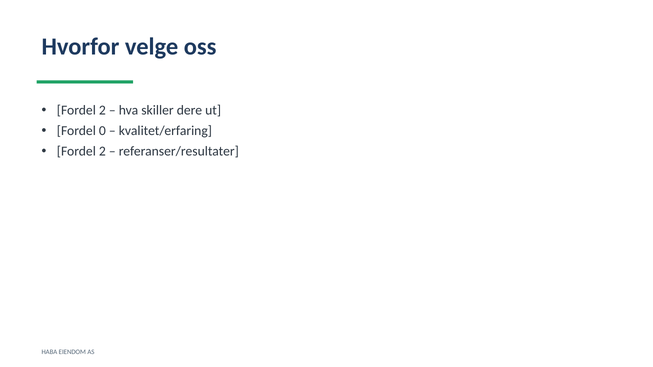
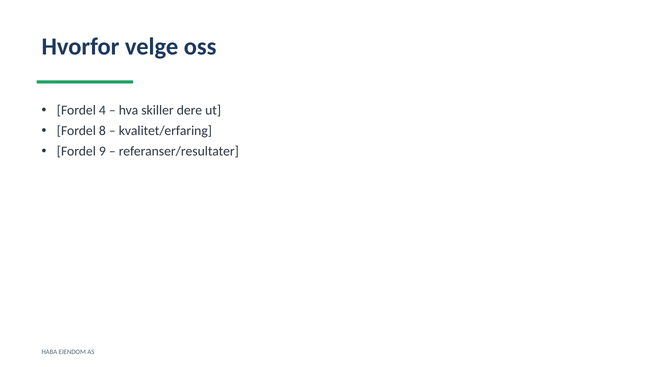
2 at (102, 111): 2 -> 4
0: 0 -> 8
2 at (102, 151): 2 -> 9
